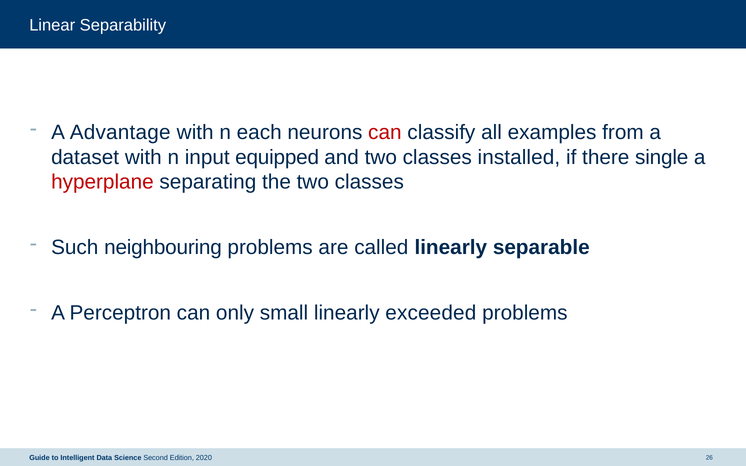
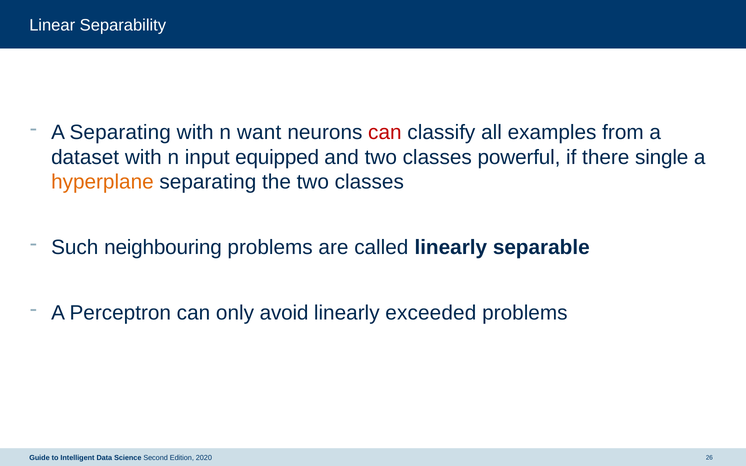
A Advantage: Advantage -> Separating
each: each -> want
installed: installed -> powerful
hyperplane colour: red -> orange
small: small -> avoid
